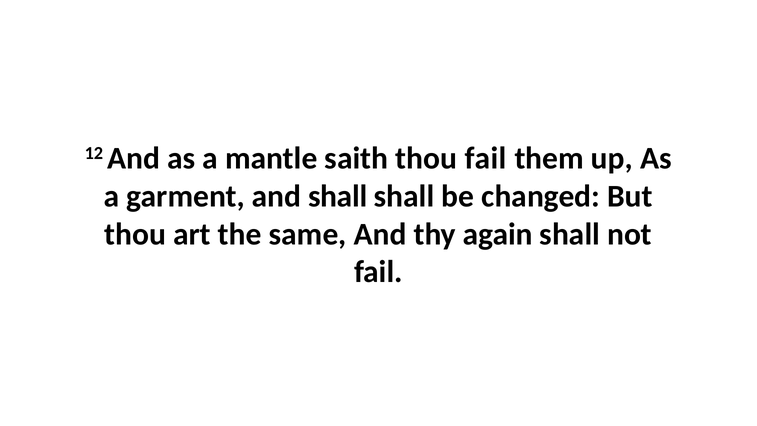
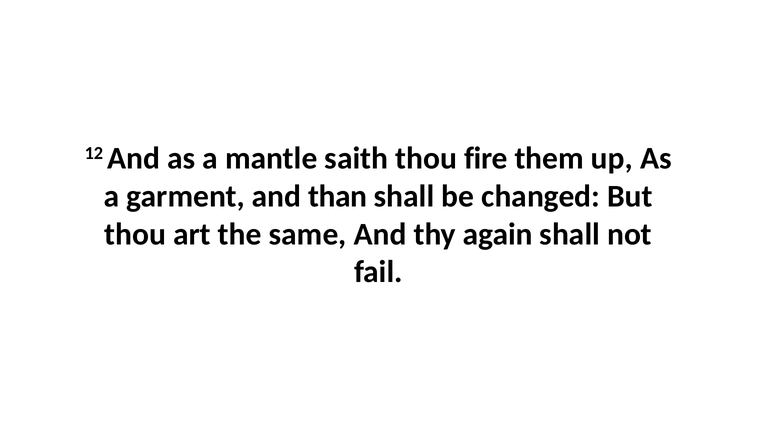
thou fail: fail -> fire
and shall: shall -> than
